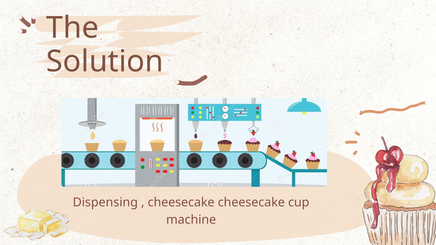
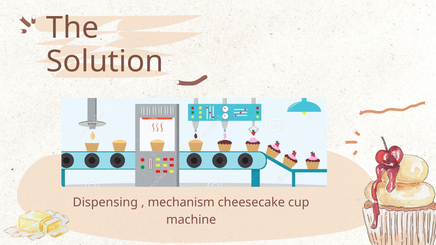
cheesecake at (181, 202): cheesecake -> mechanism
